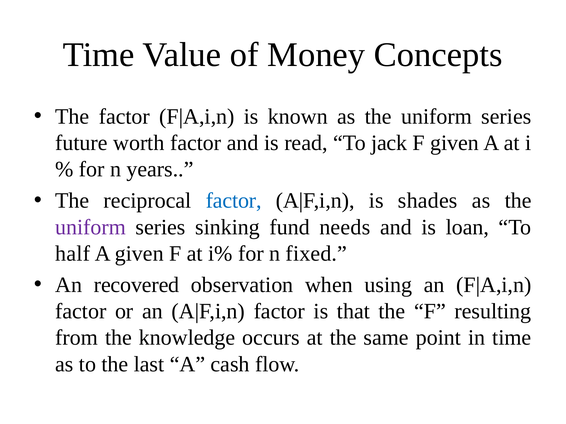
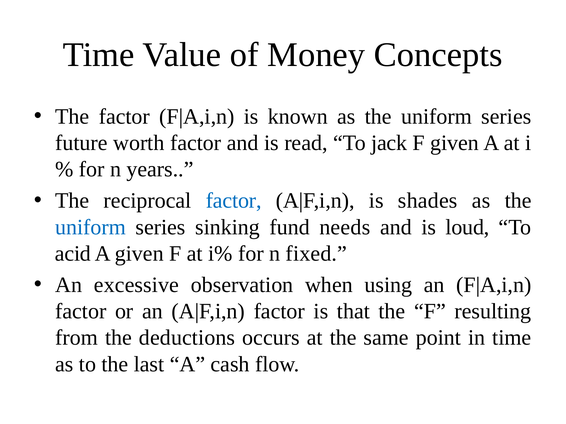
uniform at (91, 227) colour: purple -> blue
loan: loan -> loud
half: half -> acid
recovered: recovered -> excessive
knowledge: knowledge -> deductions
